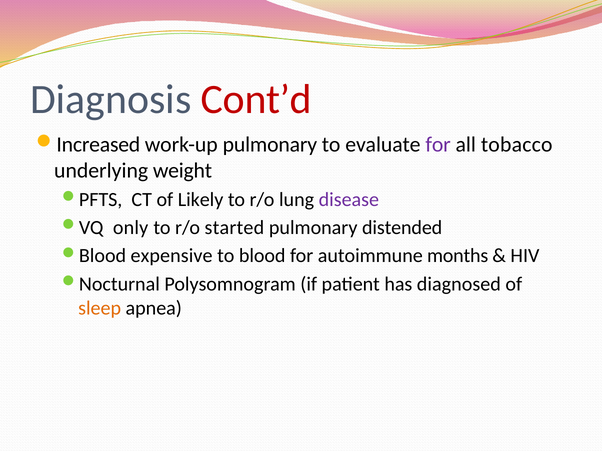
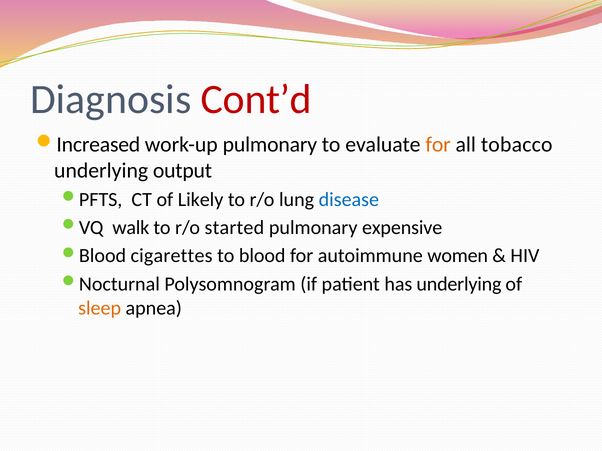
for at (438, 145) colour: purple -> orange
weight: weight -> output
disease colour: purple -> blue
only: only -> walk
distended: distended -> expensive
expensive: expensive -> cigarettes
months: months -> women
has diagnosed: diagnosed -> underlying
